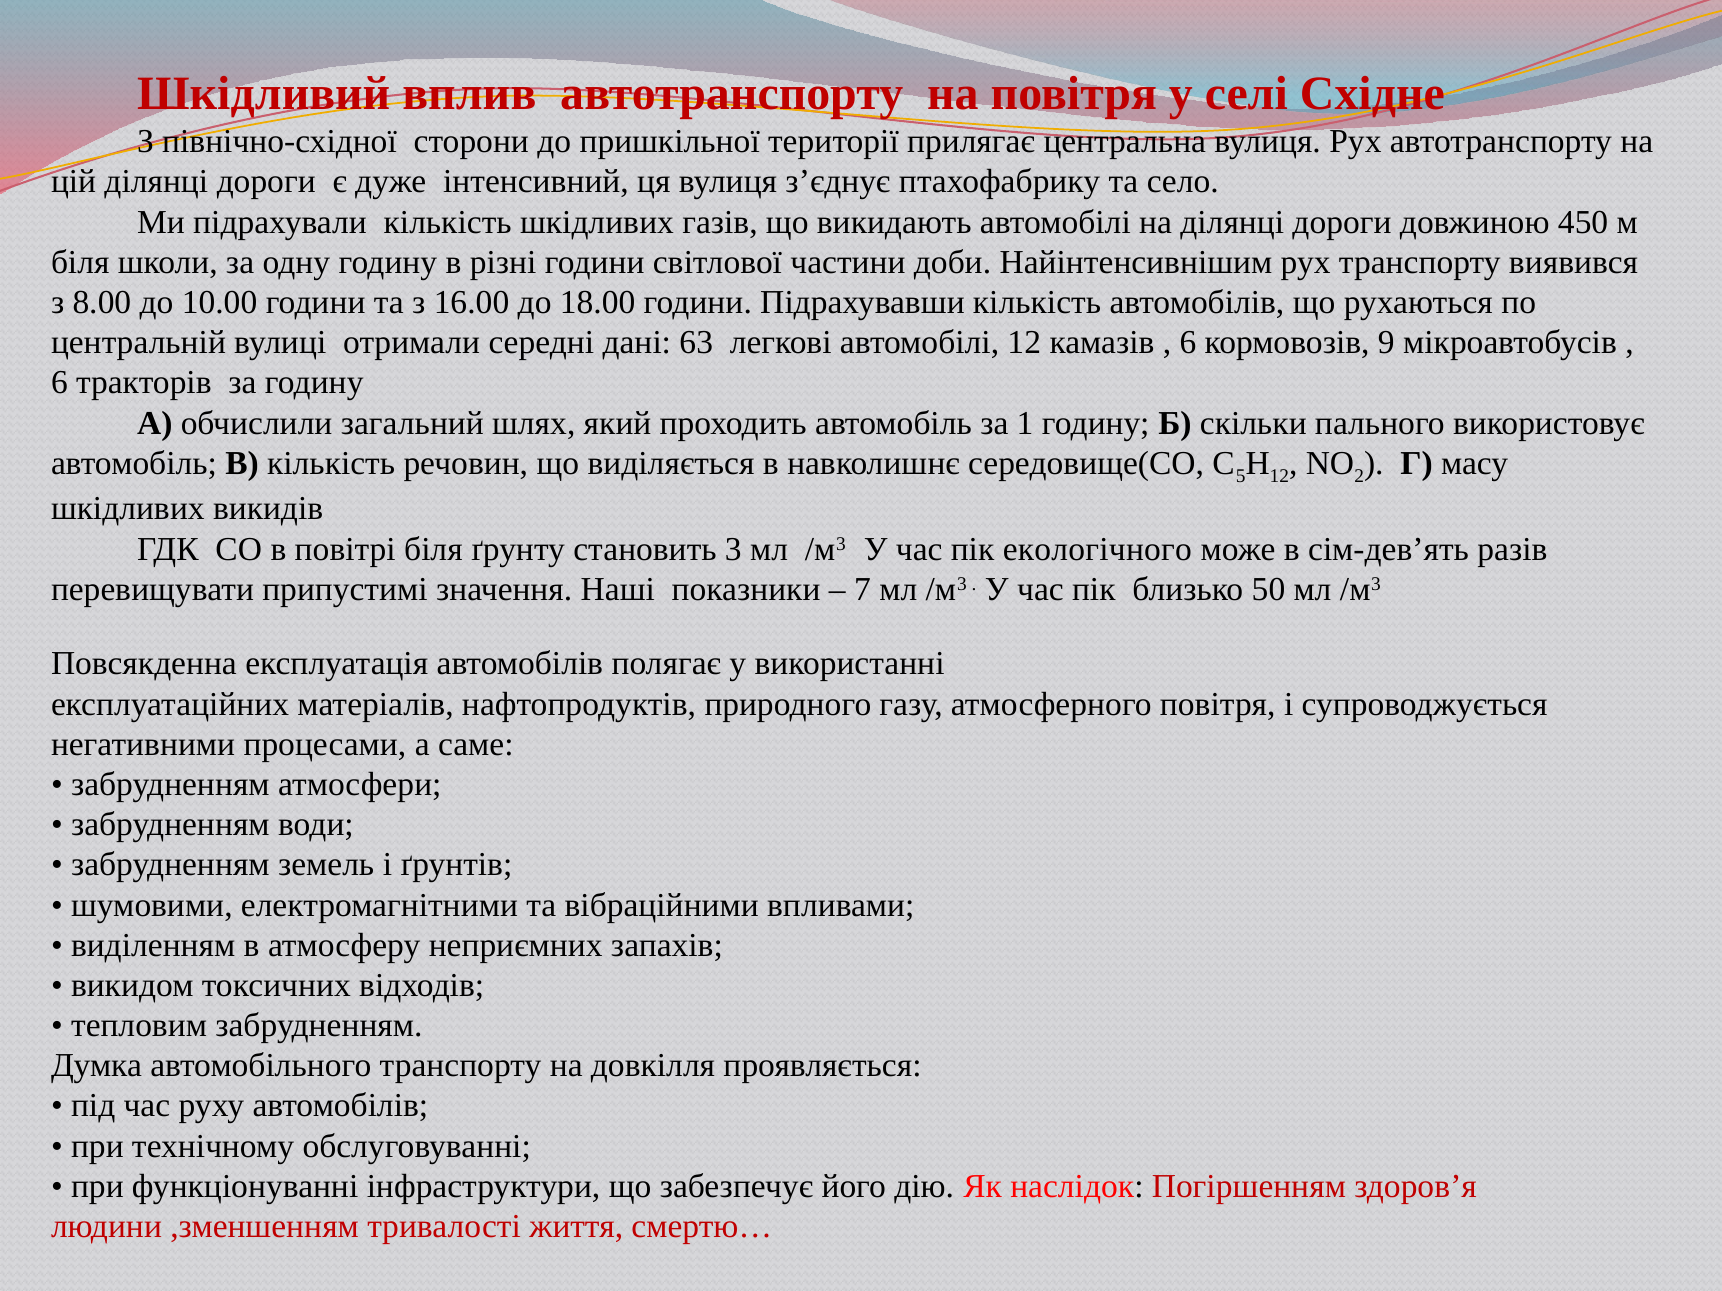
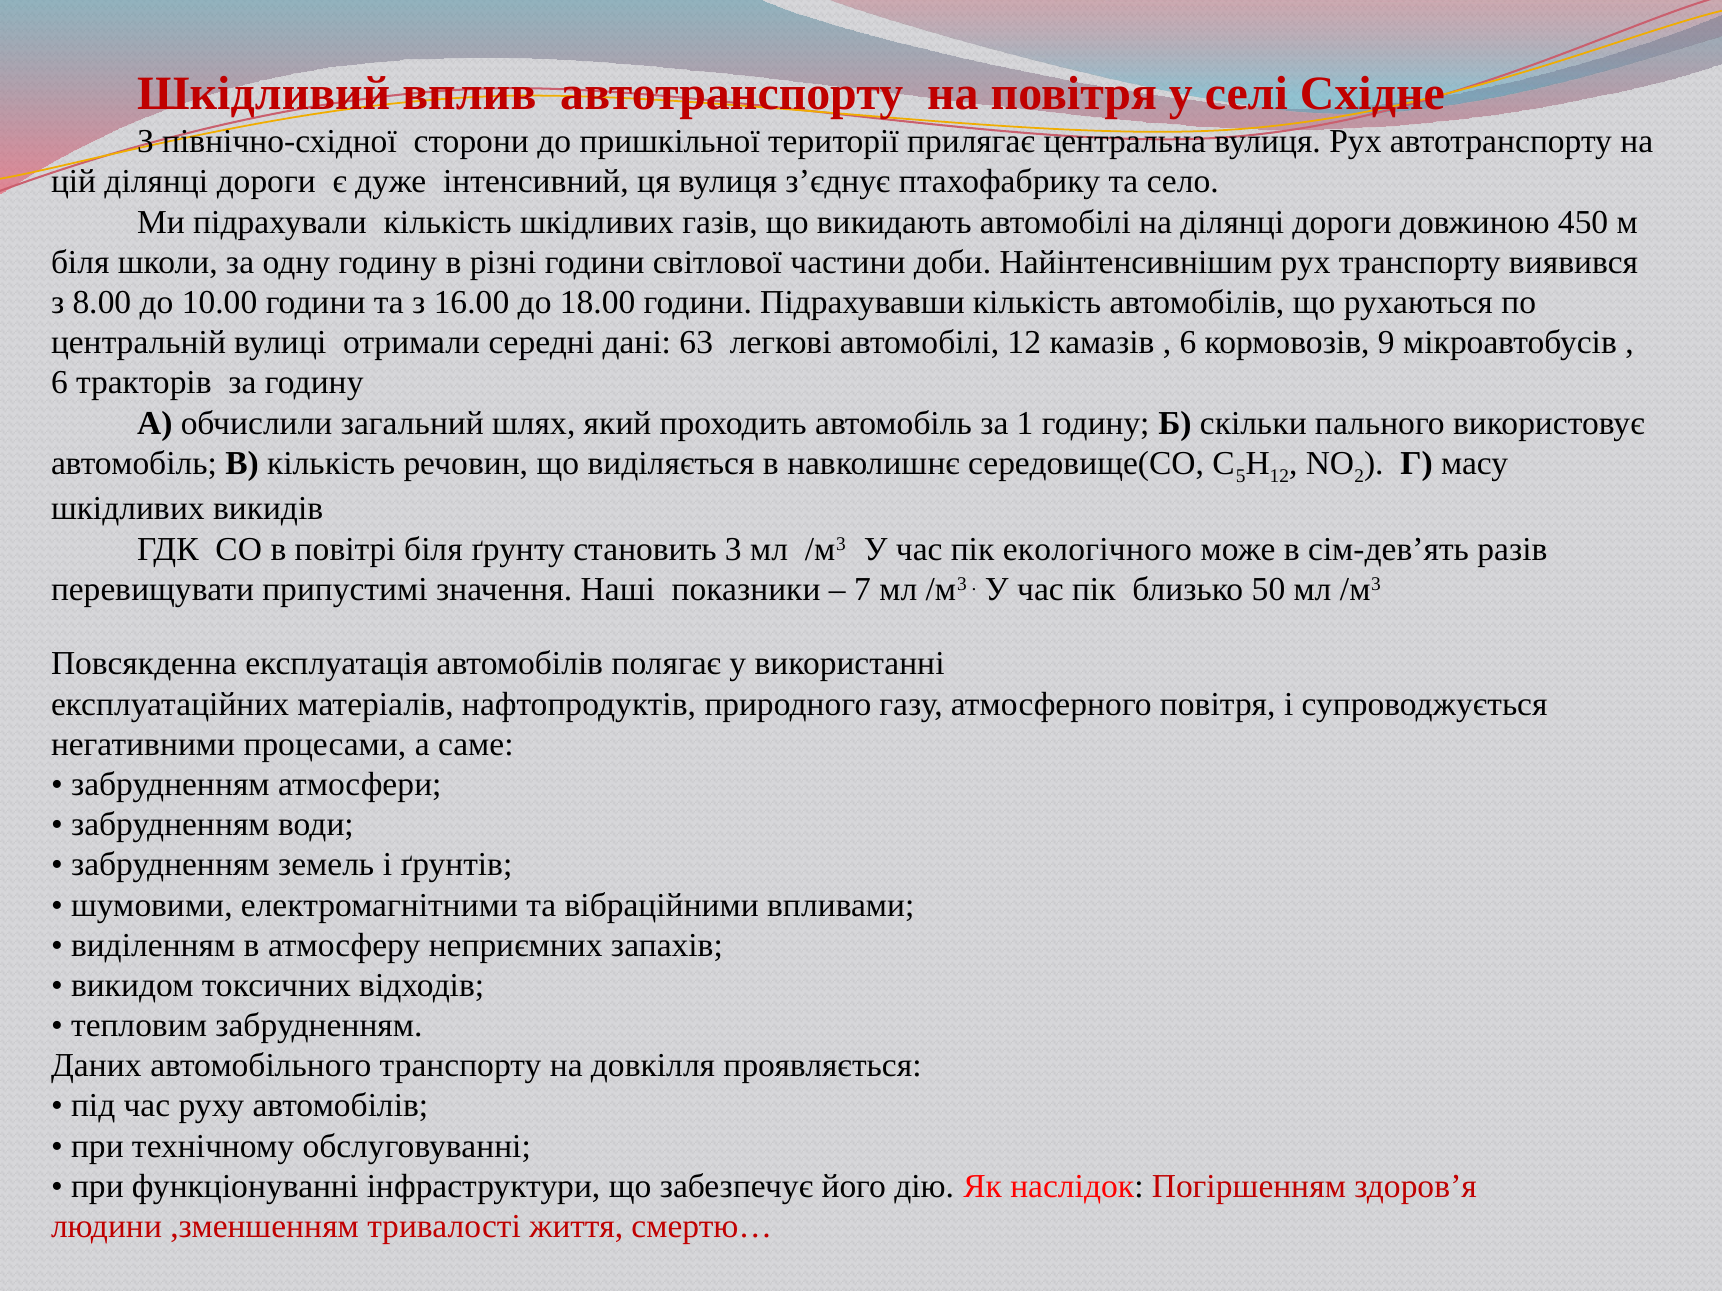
Думка: Думка -> Даних
